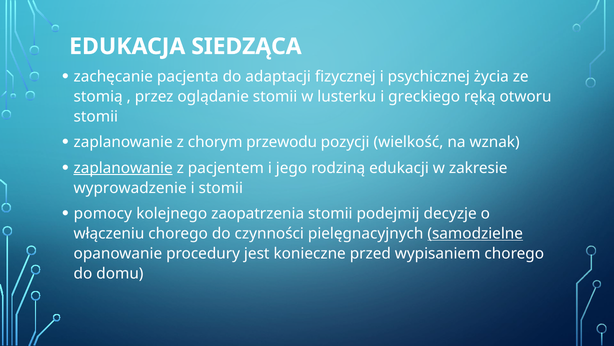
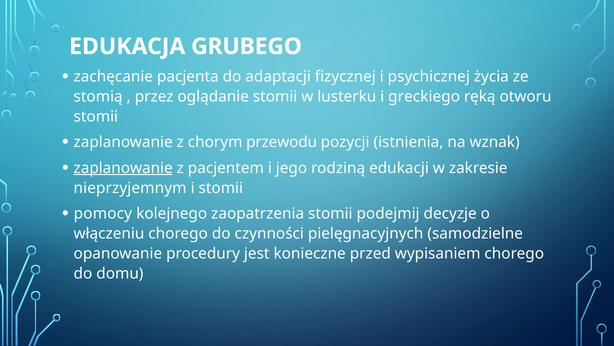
SIEDZĄCA: SIEDZĄCA -> GRUBEGO
wielkość: wielkość -> istnienia
wyprowadzenie: wyprowadzenie -> nieprzyjemnym
samodzielne underline: present -> none
